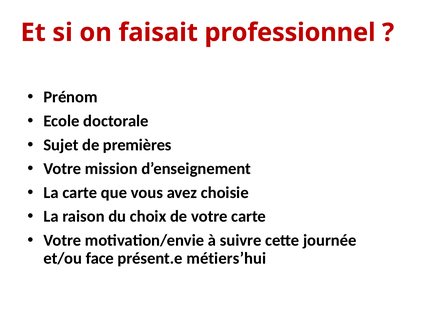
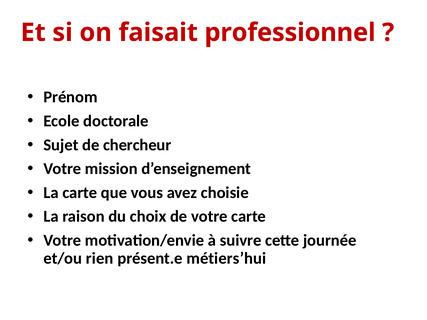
premières: premières -> chercheur
face: face -> rien
